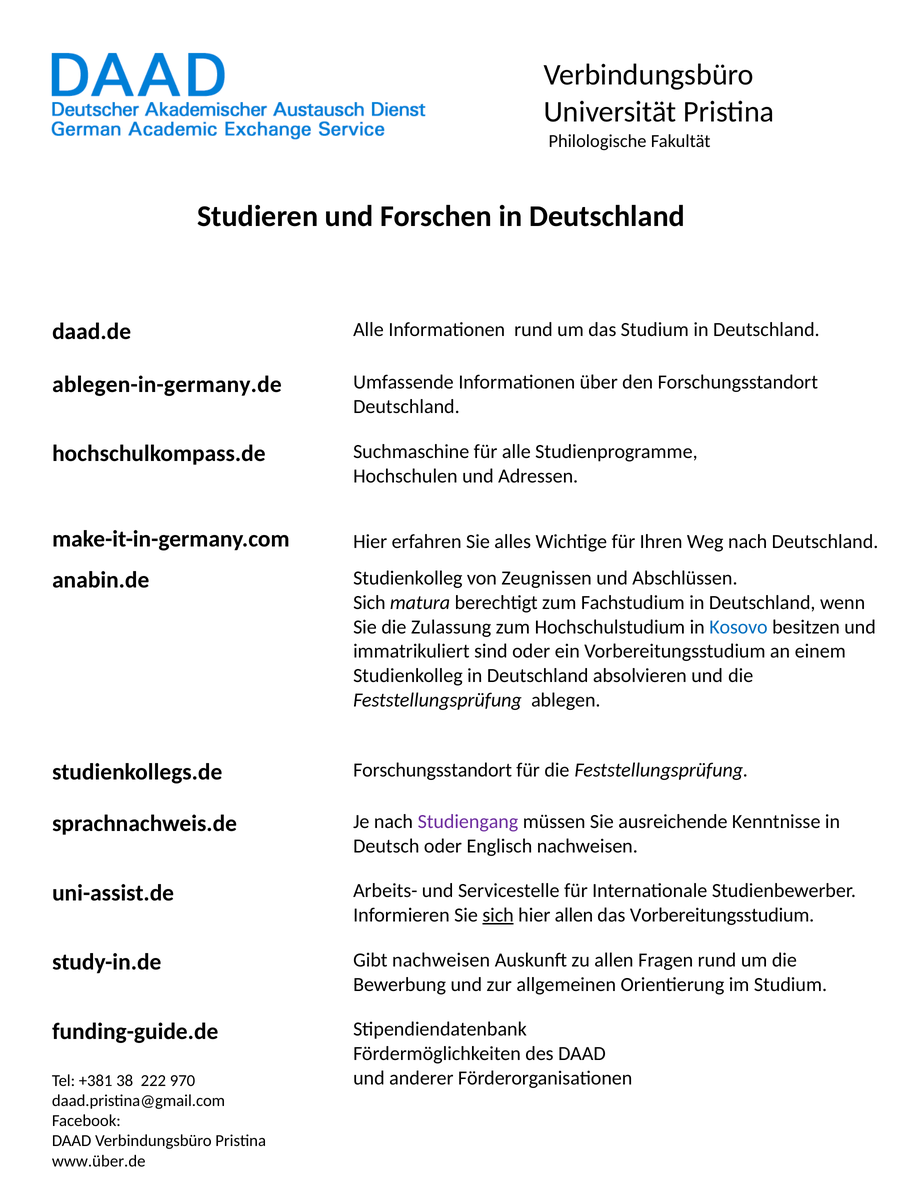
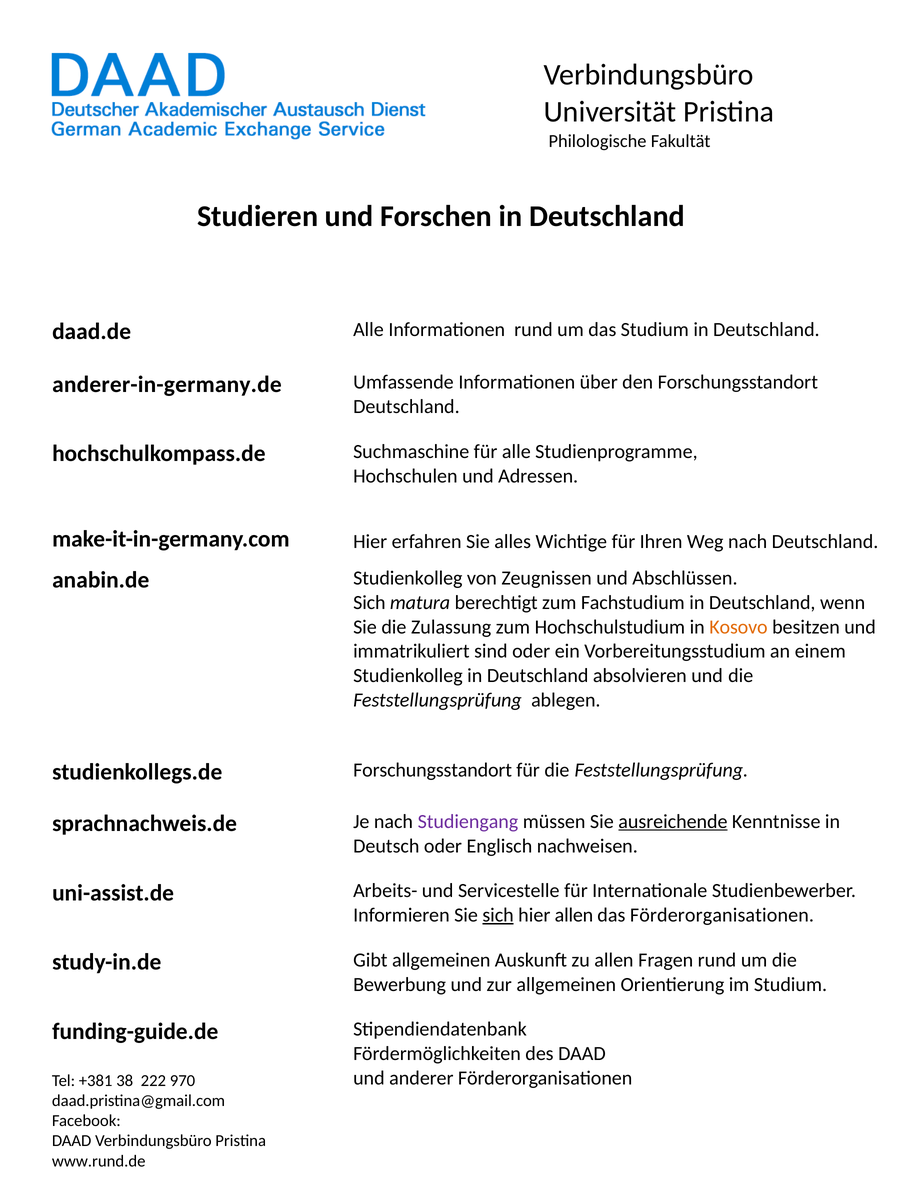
ablegen-in-germany.de: ablegen-in-germany.de -> anderer-in-germany.de
Kosovo colour: blue -> orange
ausreichende underline: none -> present
das Vorbereitungsstudium: Vorbereitungsstudium -> Förderorganisationen
Gibt nachweisen: nachweisen -> allgemeinen
www.über.de: www.über.de -> www.rund.de
